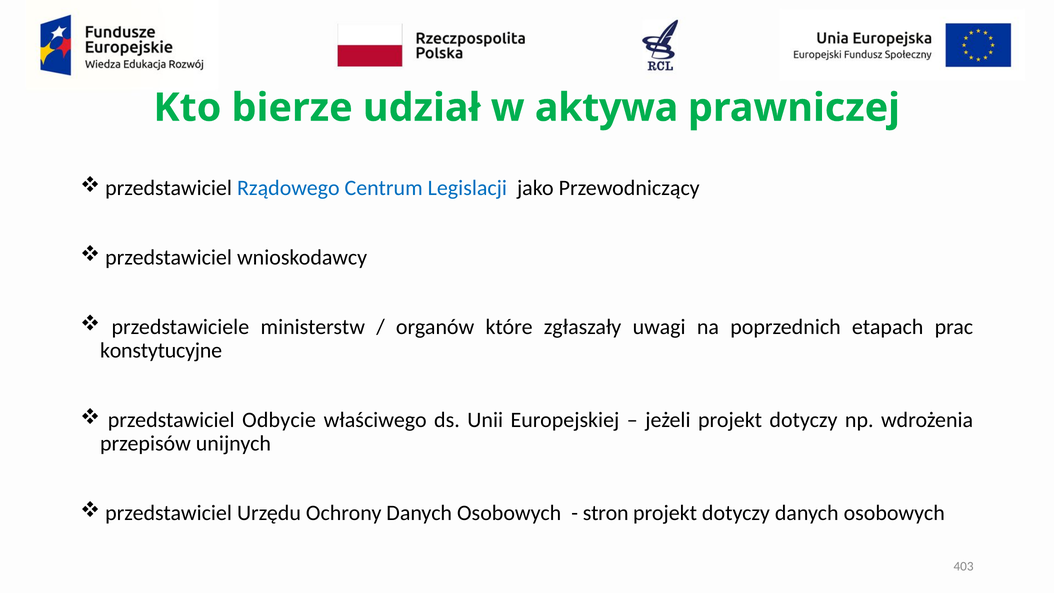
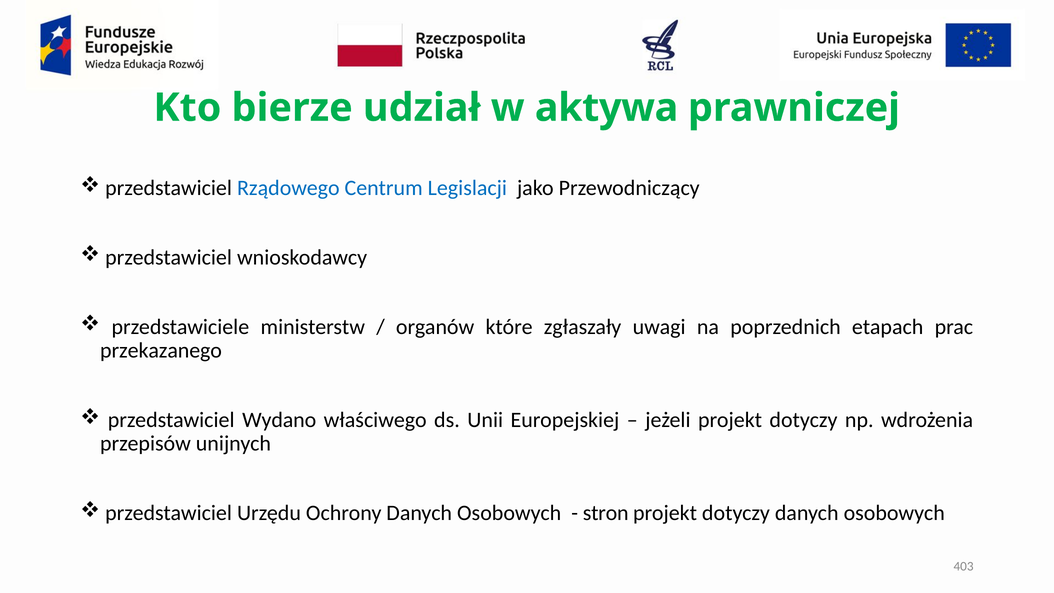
konstytucyjne: konstytucyjne -> przekazanego
Odbycie: Odbycie -> Wydano
